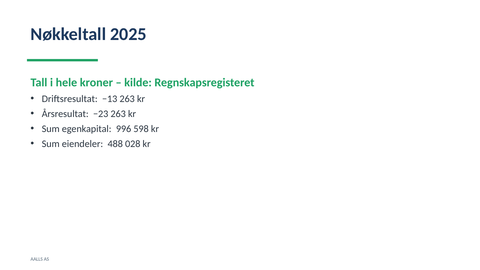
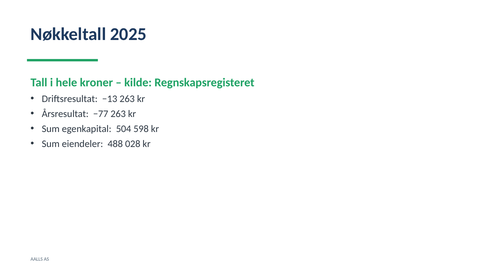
−23: −23 -> −77
996: 996 -> 504
